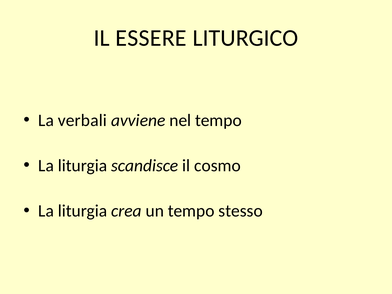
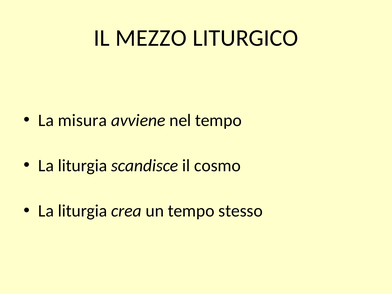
ESSERE: ESSERE -> MEZZO
verbali: verbali -> misura
